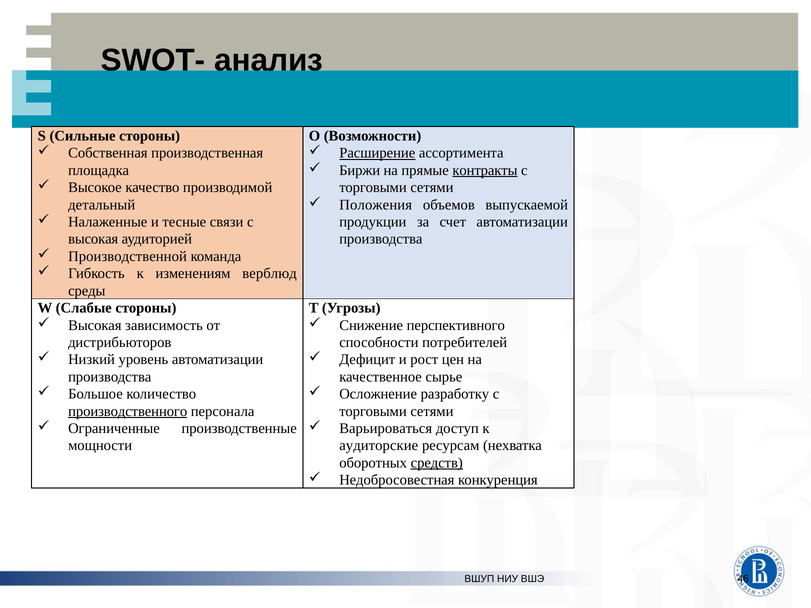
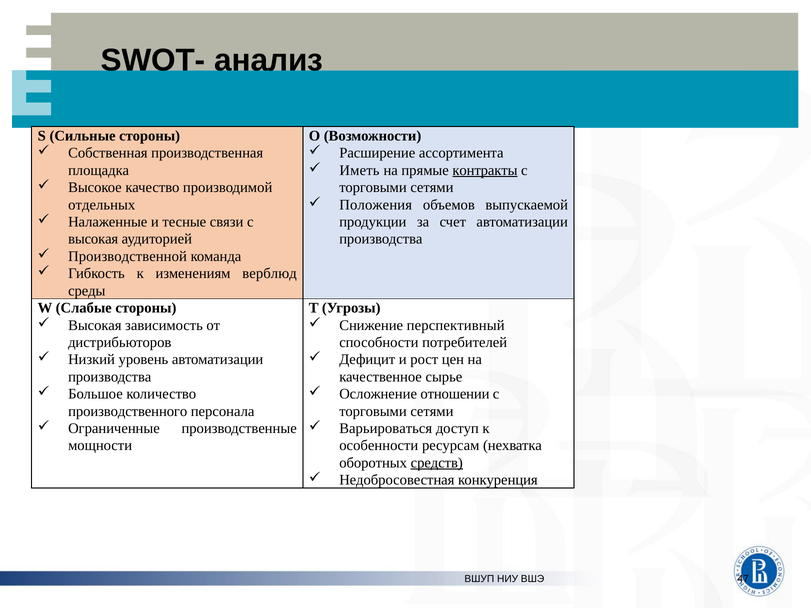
Расширение underline: present -> none
Биржи: Биржи -> Иметь
детальный: детальный -> отдельных
перспективного: перспективного -> перспективный
разработку: разработку -> отношении
производственного underline: present -> none
аудиторские: аудиторские -> особенности
46: 46 -> 47
